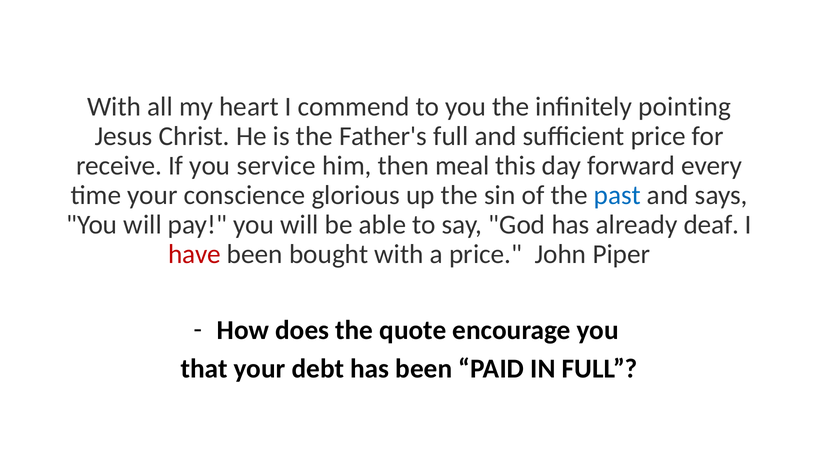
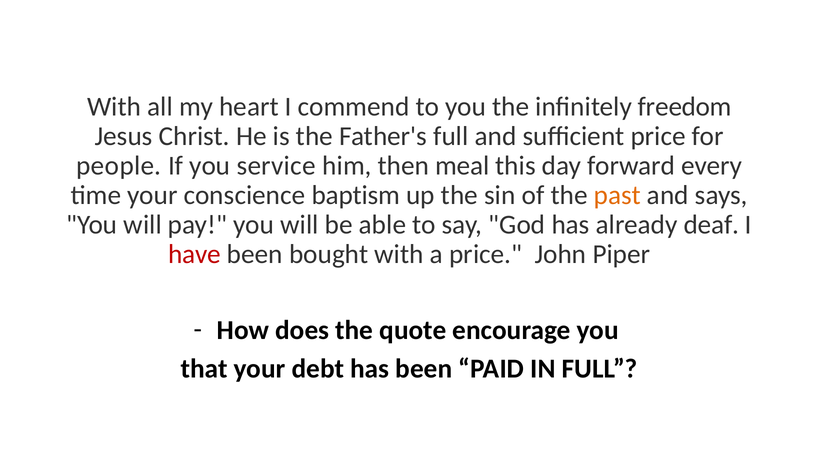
pointing: pointing -> freedom
receive: receive -> people
glorious: glorious -> baptism
past colour: blue -> orange
